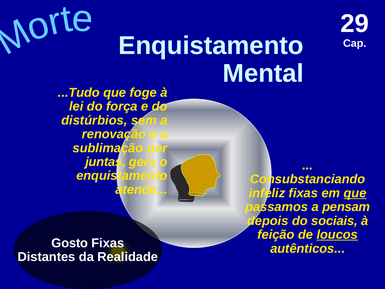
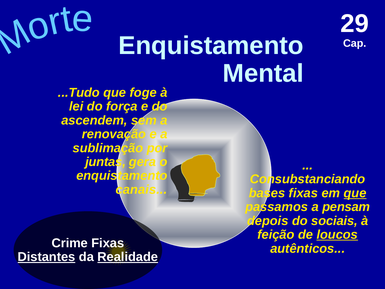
distúrbios: distúrbios -> ascendem
atende: atende -> canais
infeliz: infeliz -> bases
Gosto: Gosto -> Crime
Distantes underline: none -> present
Realidade underline: none -> present
